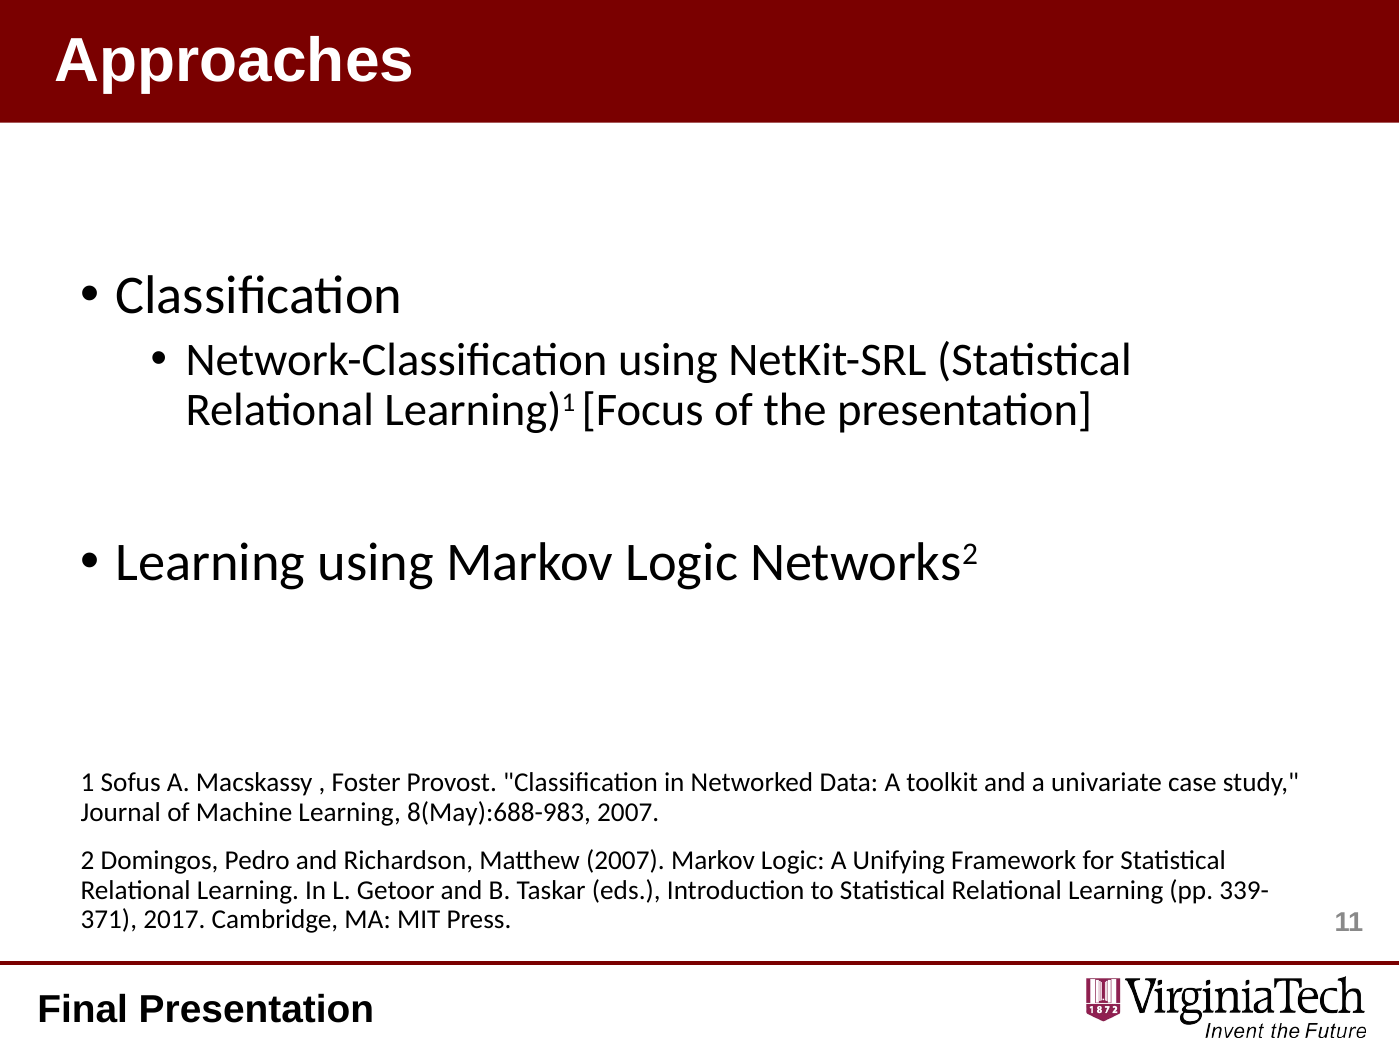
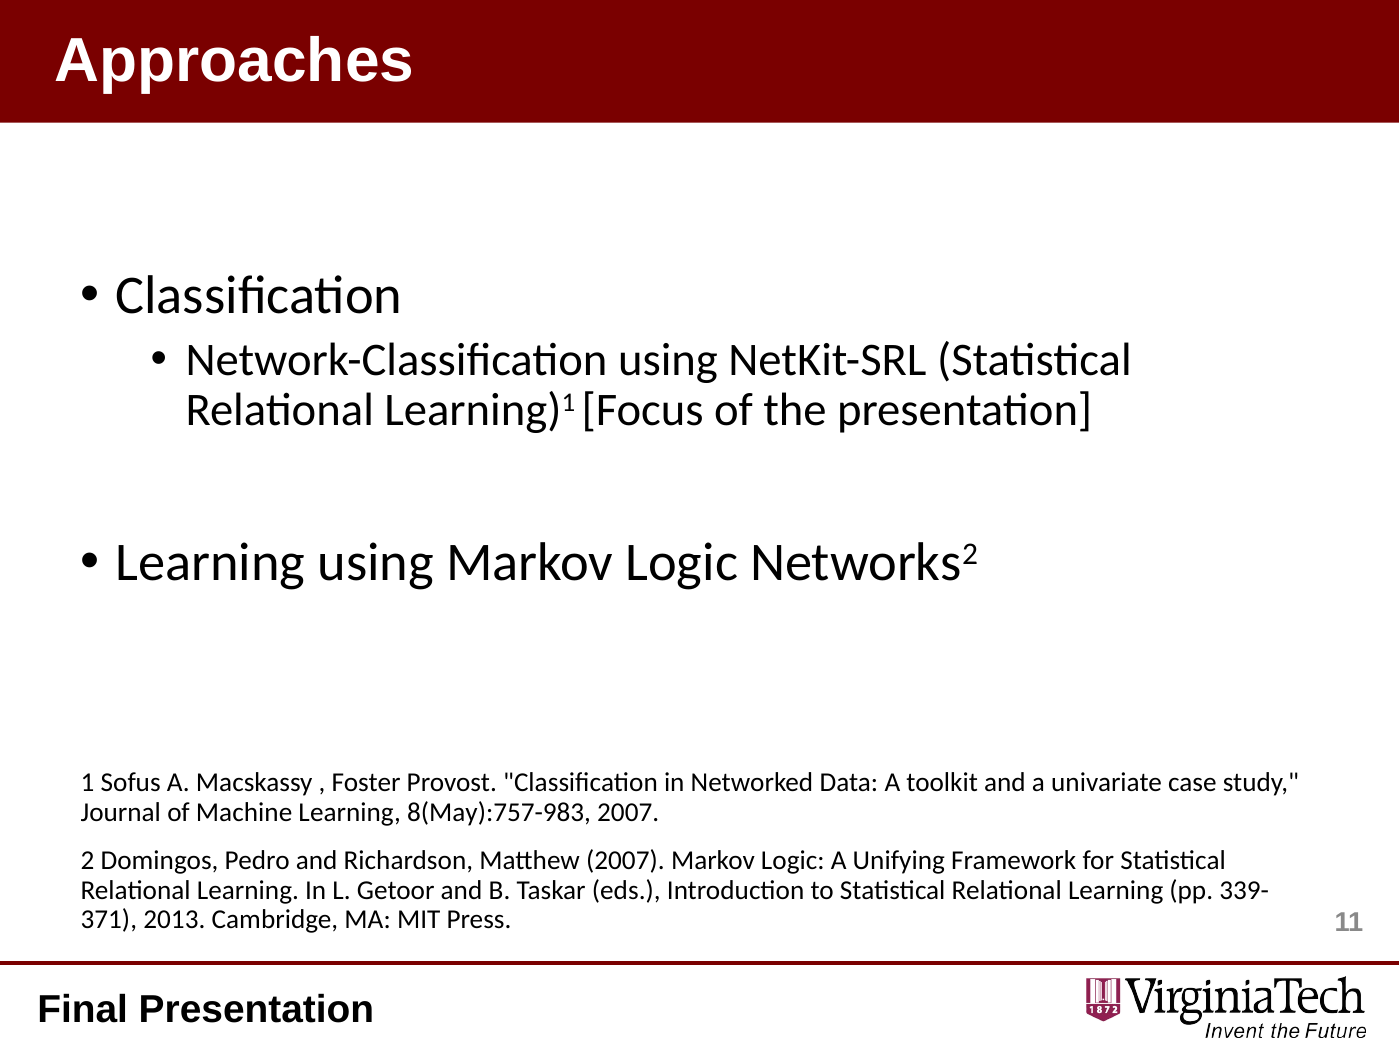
8(May):688-983: 8(May):688-983 -> 8(May):757-983
2017: 2017 -> 2013
